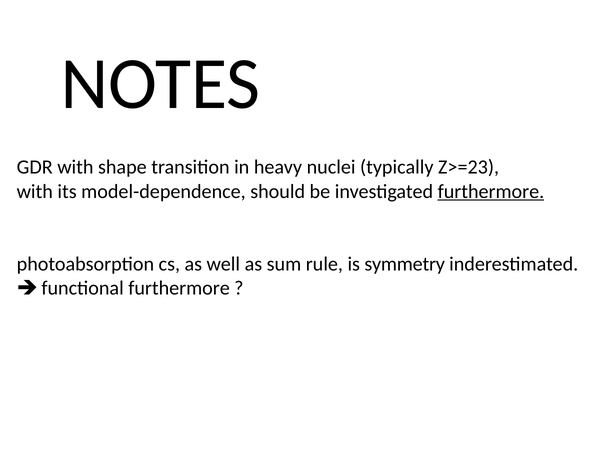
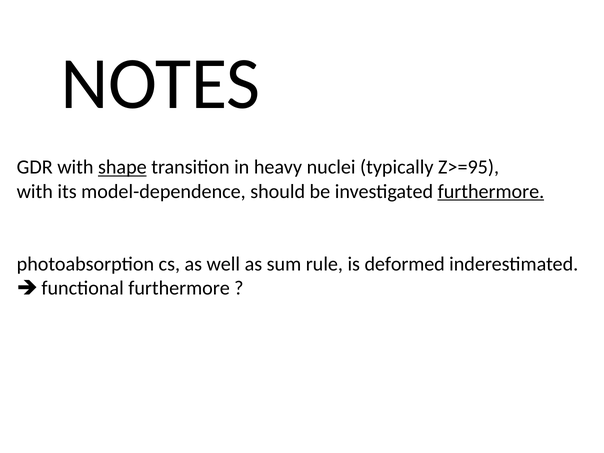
shape underline: none -> present
Z>=23: Z>=23 -> Z>=95
symmetry: symmetry -> deformed
